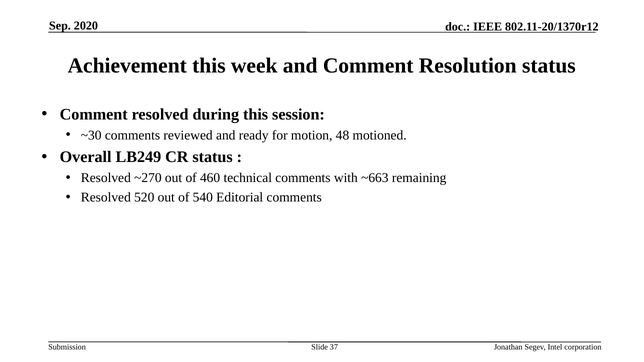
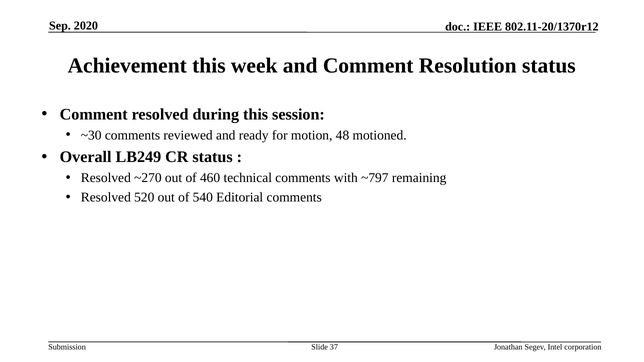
~663: ~663 -> ~797
